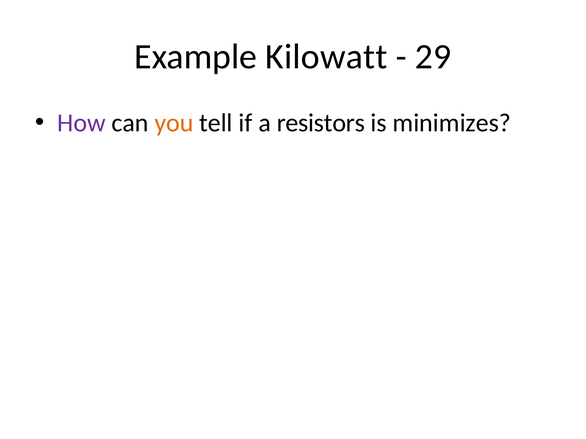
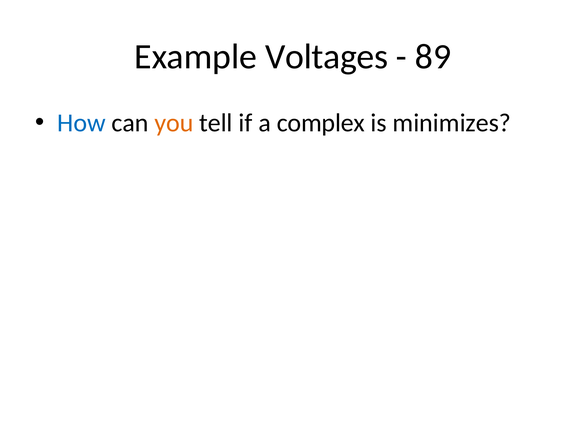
Kilowatt: Kilowatt -> Voltages
29: 29 -> 89
How colour: purple -> blue
resistors: resistors -> complex
